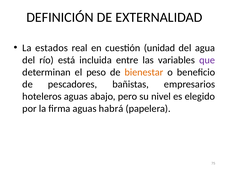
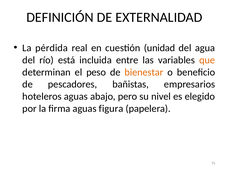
estados: estados -> pérdida
que colour: purple -> orange
habrá: habrá -> figura
